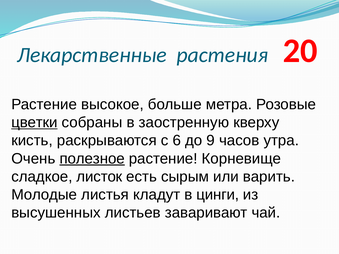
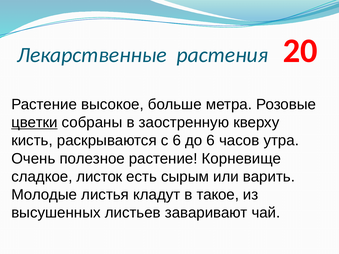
до 9: 9 -> 6
полезное underline: present -> none
цинги: цинги -> такое
